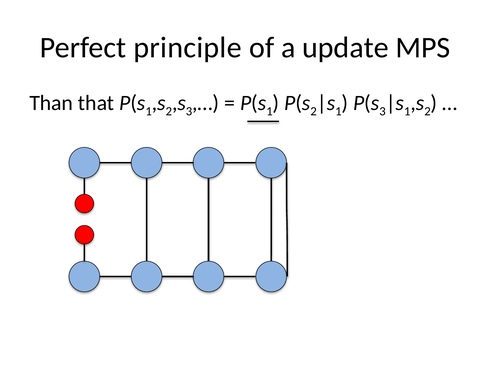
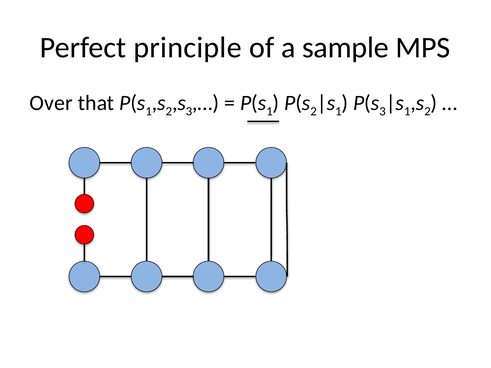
update: update -> sample
Than: Than -> Over
